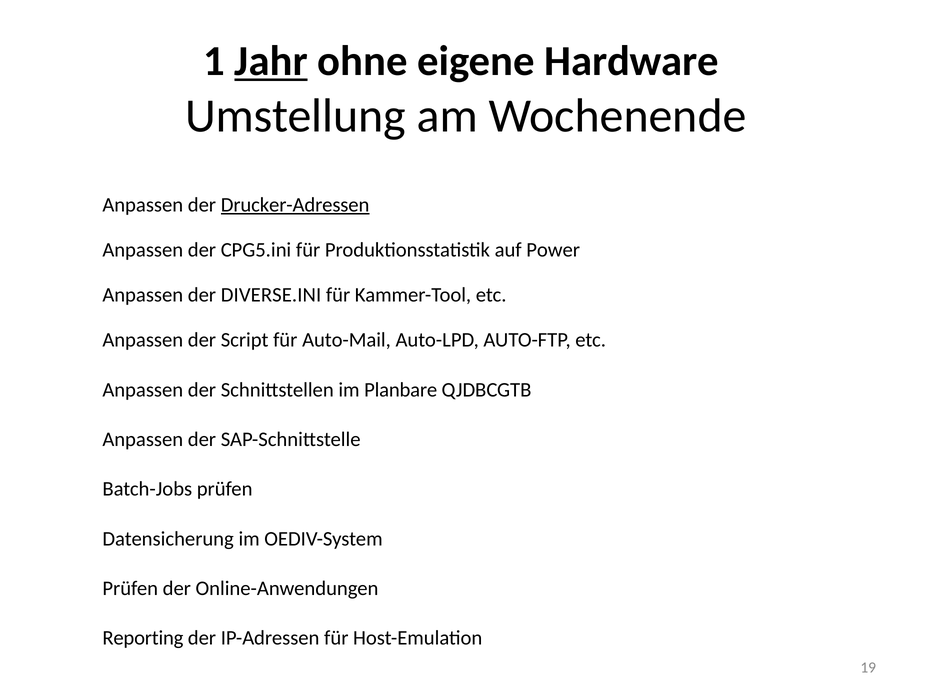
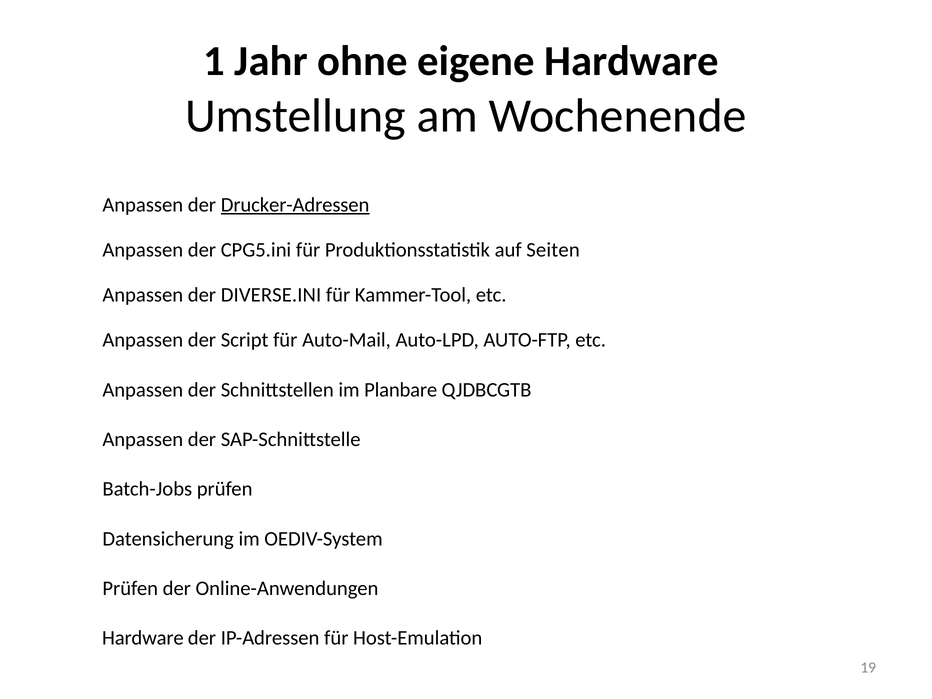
Jahr underline: present -> none
Power: Power -> Seiten
Reporting at (143, 638): Reporting -> Hardware
